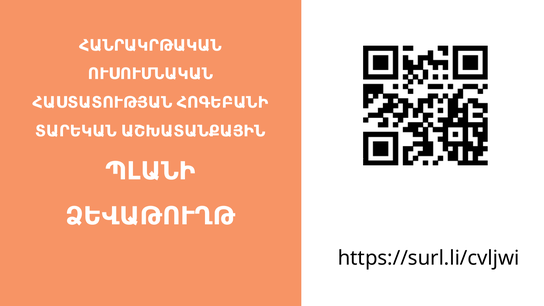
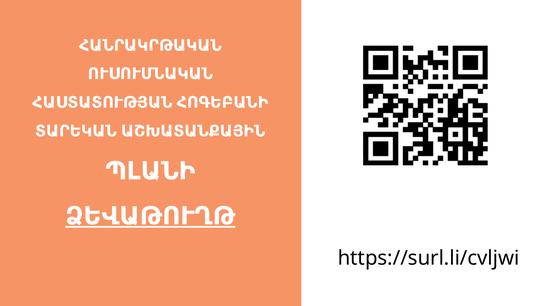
ՁԵՎԱԹՈՒՂԹ underline: none -> present
